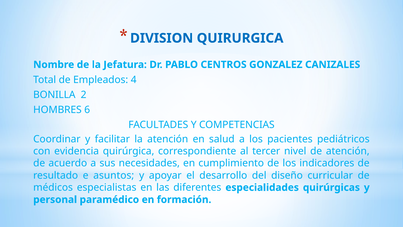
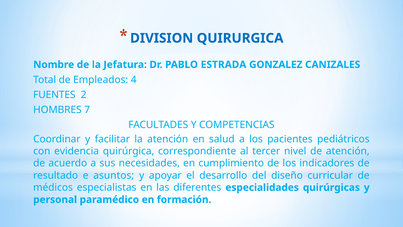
CENTROS: CENTROS -> ESTRADA
BONILLA: BONILLA -> FUENTES
6: 6 -> 7
